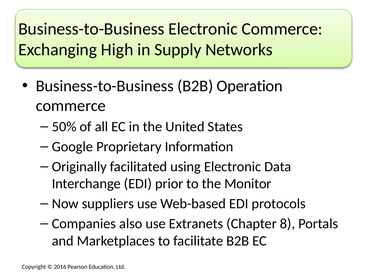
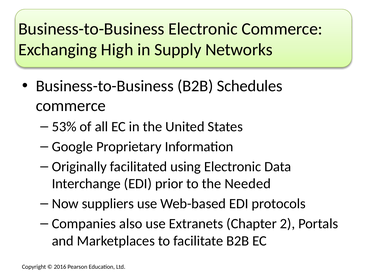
Operation: Operation -> Schedules
50%: 50% -> 53%
Monitor: Monitor -> Needed
8: 8 -> 2
